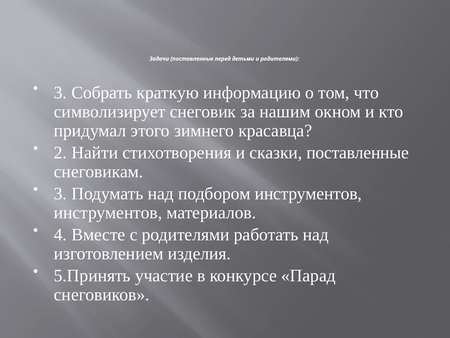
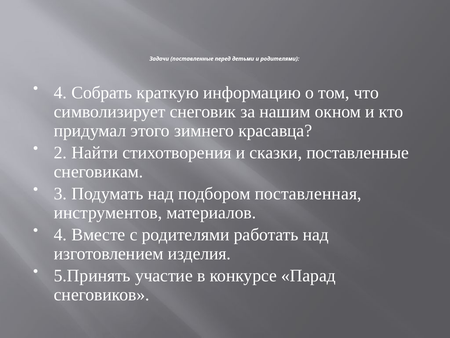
3 at (60, 93): 3 -> 4
подбором инструментов: инструментов -> поставленная
